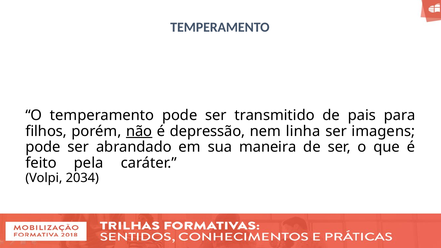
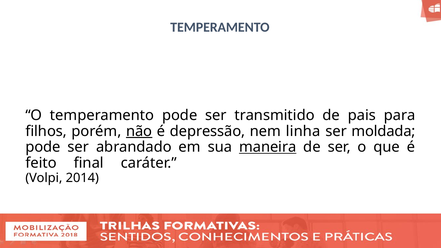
imagens: imagens -> moldada
maneira underline: none -> present
pela: pela -> final
2034: 2034 -> 2014
